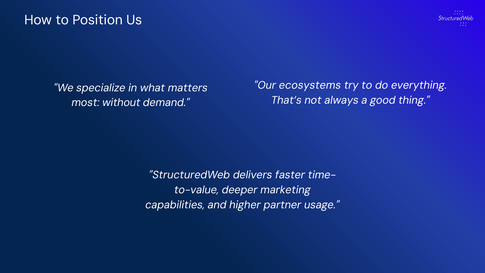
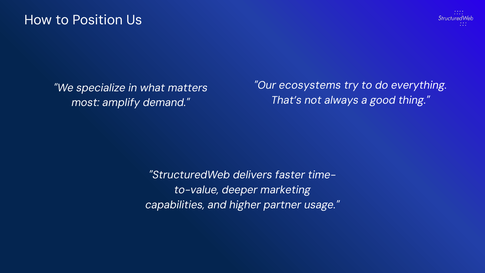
without: without -> amplify
